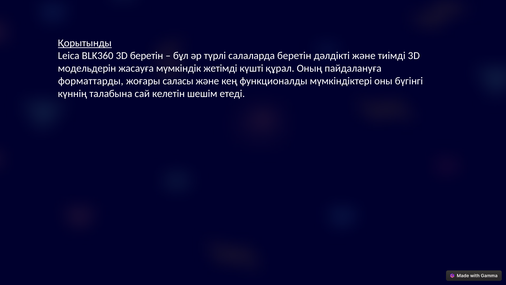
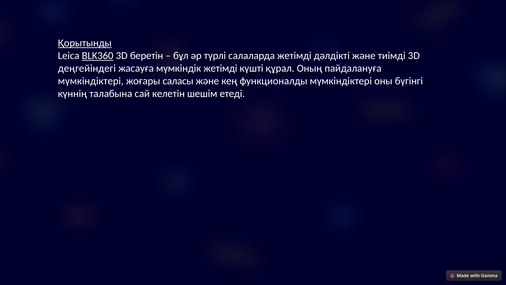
BLK360 underline: none -> present
салаларда беретін: беретін -> жетімді
модельдерін: модельдерін -> деңгейіндегі
форматтарды at (91, 81): форматтарды -> мүмкіндіктері
